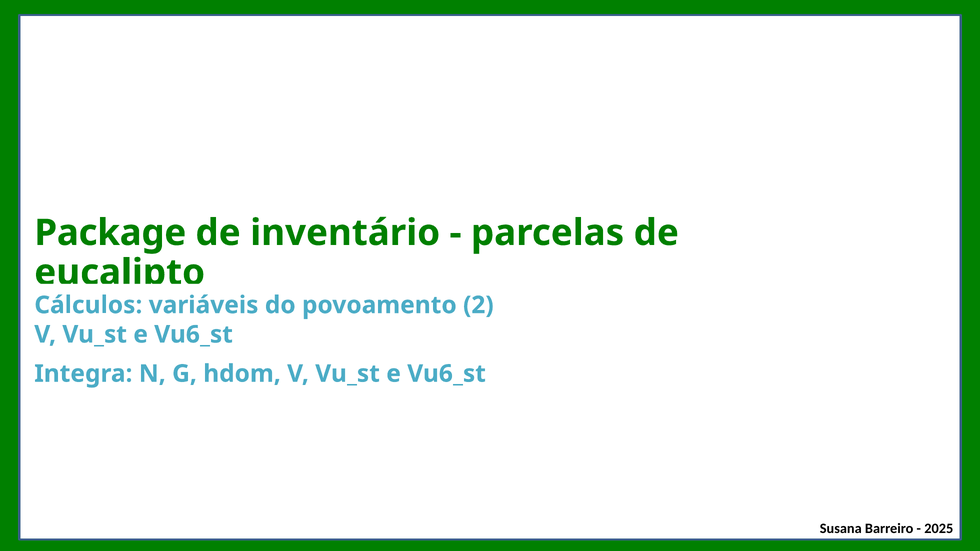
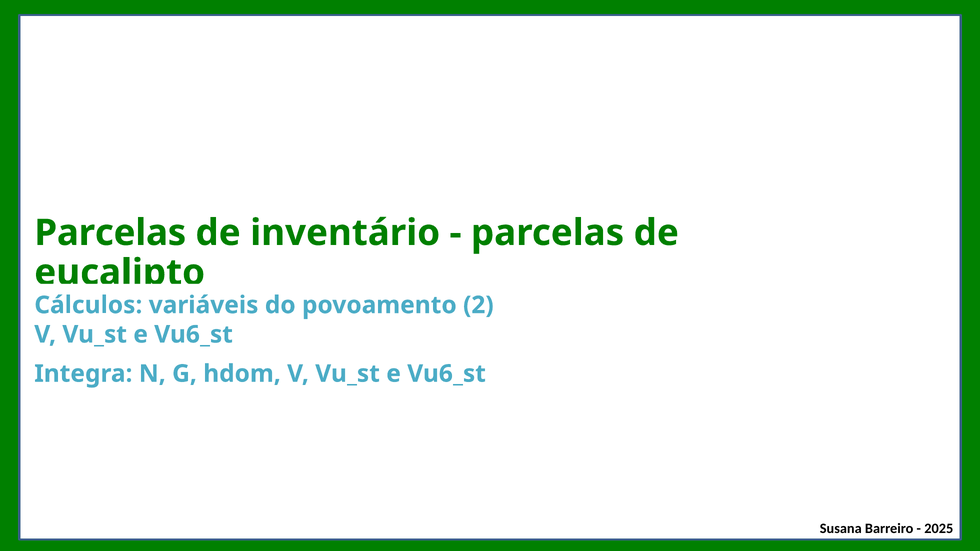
Package at (110, 233): Package -> Parcelas
